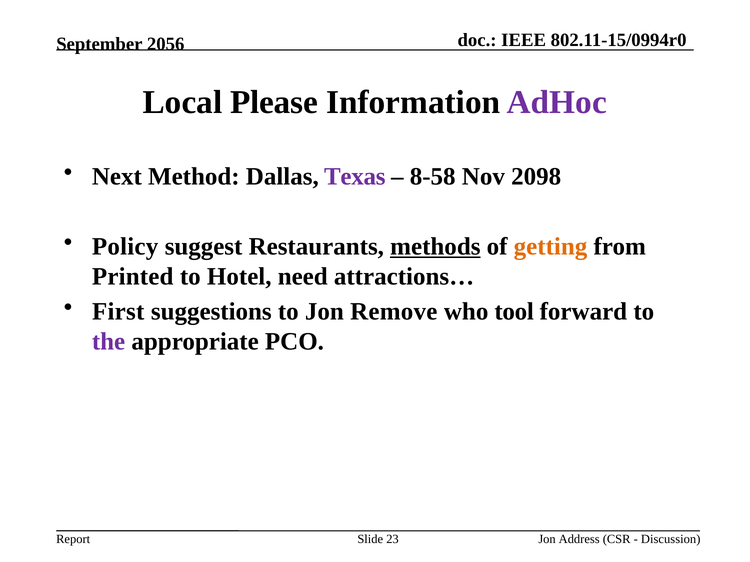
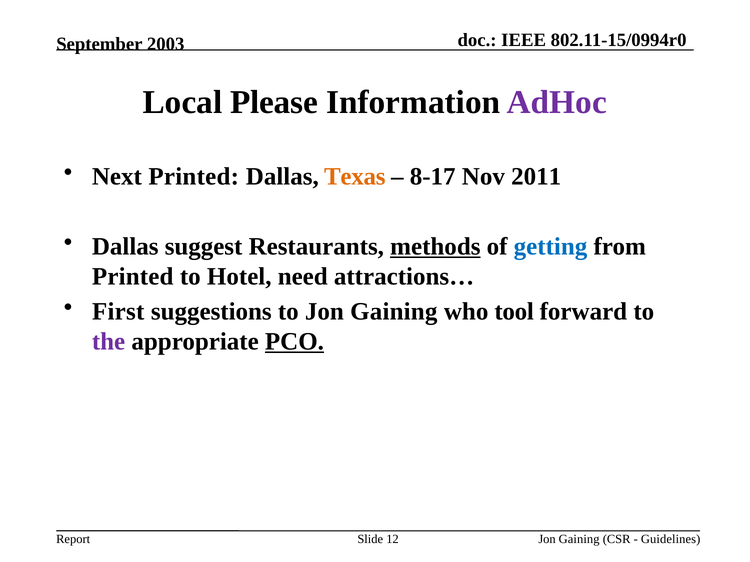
2056: 2056 -> 2003
Next Method: Method -> Printed
Texas colour: purple -> orange
8-58: 8-58 -> 8-17
2098: 2098 -> 2011
Policy at (125, 247): Policy -> Dallas
getting colour: orange -> blue
to Jon Remove: Remove -> Gaining
PCO underline: none -> present
23: 23 -> 12
Address at (579, 539): Address -> Gaining
Discussion: Discussion -> Guidelines
